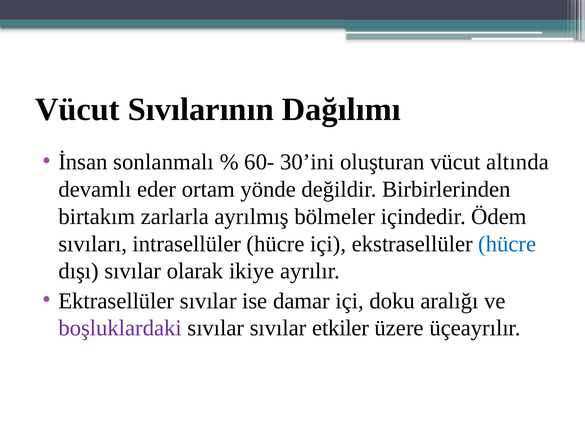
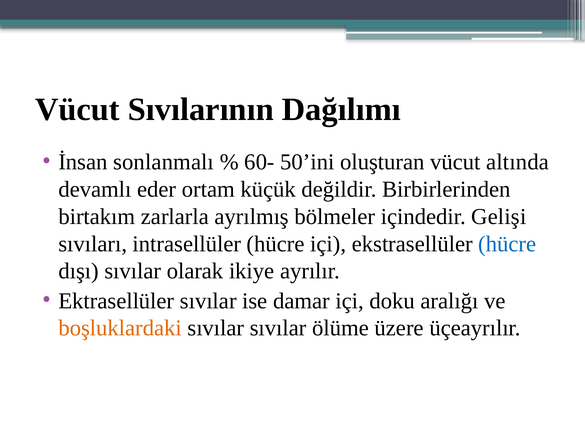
30’ini: 30’ini -> 50’ini
yönde: yönde -> küçük
Ödem: Ödem -> Gelişi
boşluklardaki colour: purple -> orange
etkiler: etkiler -> ölüme
